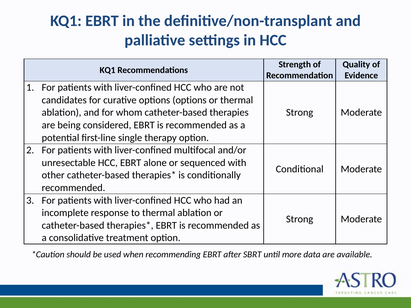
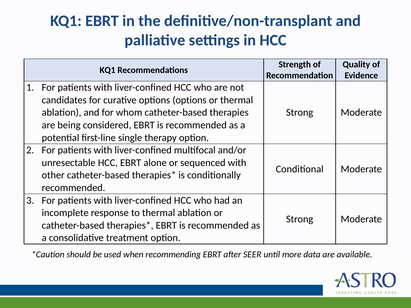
SBRT: SBRT -> SEER
